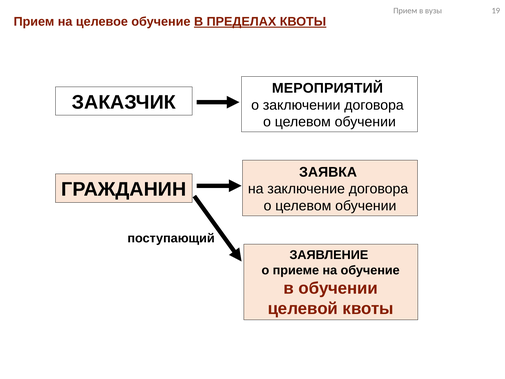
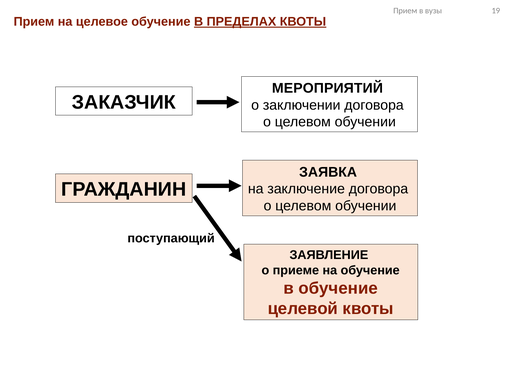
в обучении: обучении -> обучение
